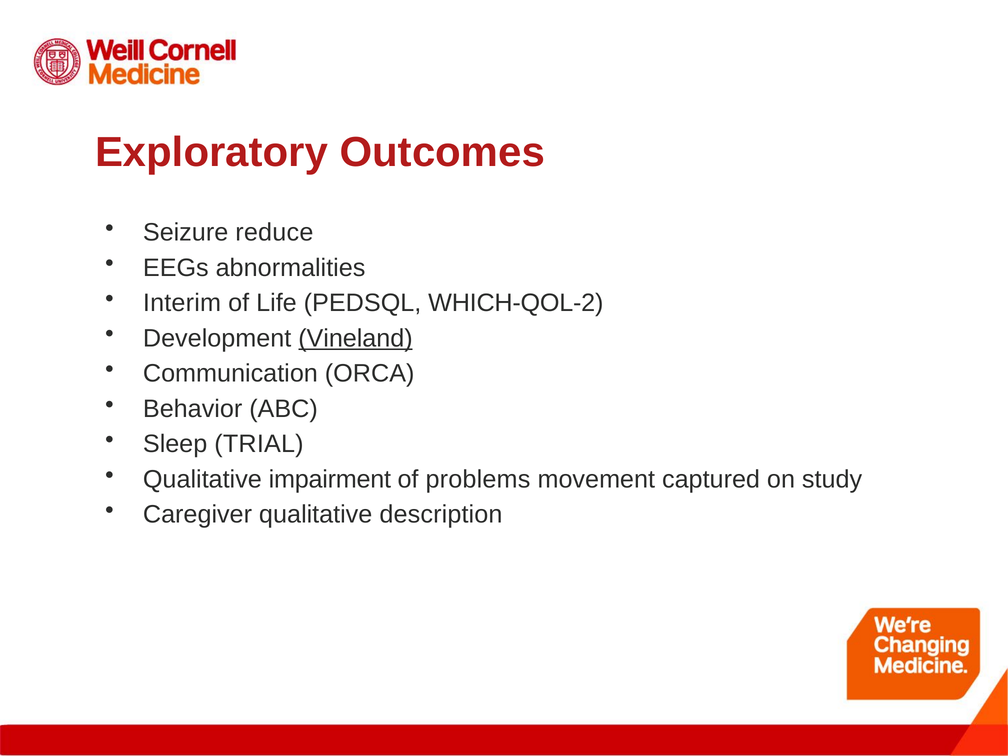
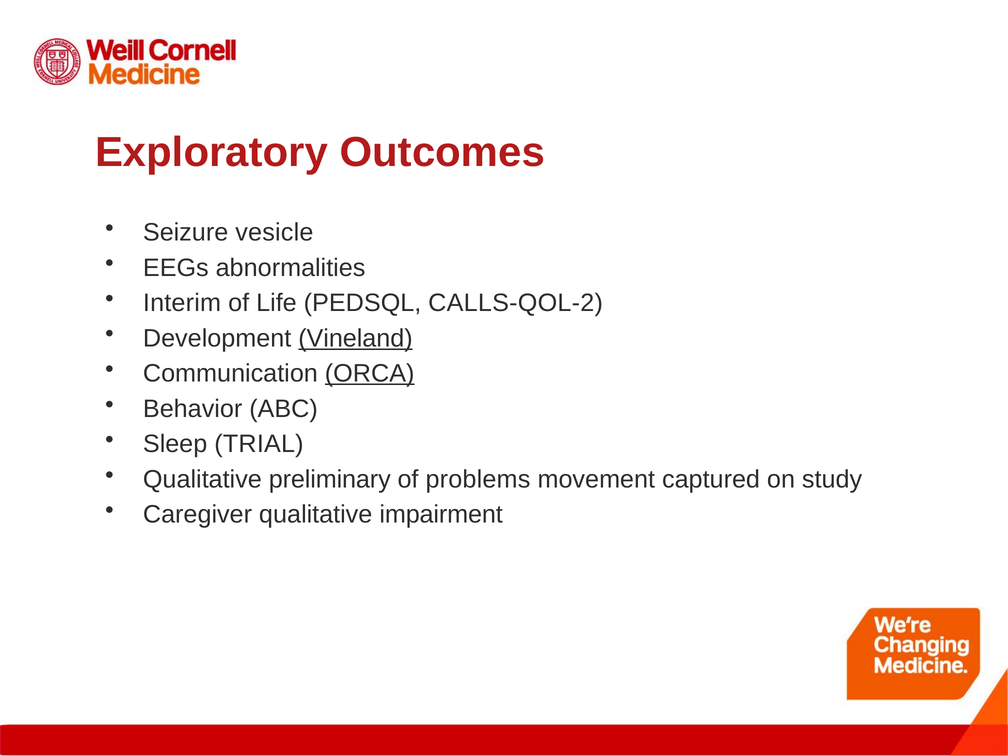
reduce: reduce -> vesicle
WHICH-QOL-2: WHICH-QOL-2 -> CALLS-QOL-2
ORCA underline: none -> present
impairment: impairment -> preliminary
description: description -> impairment
